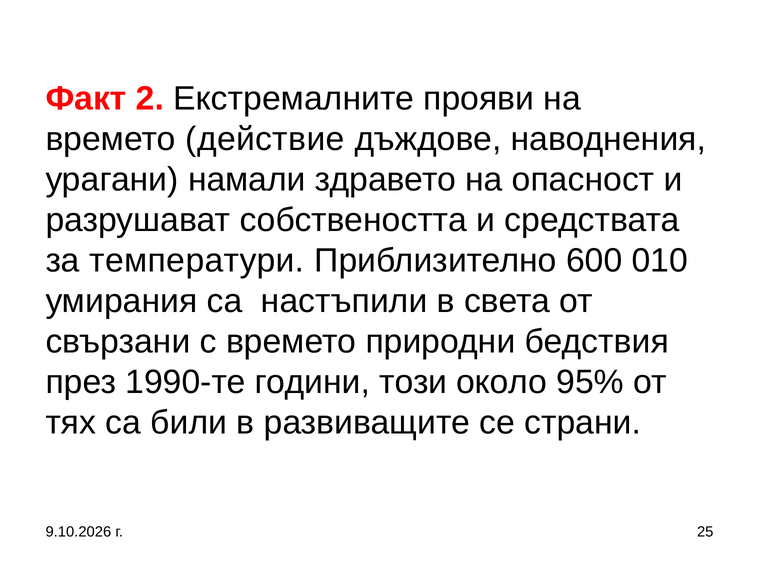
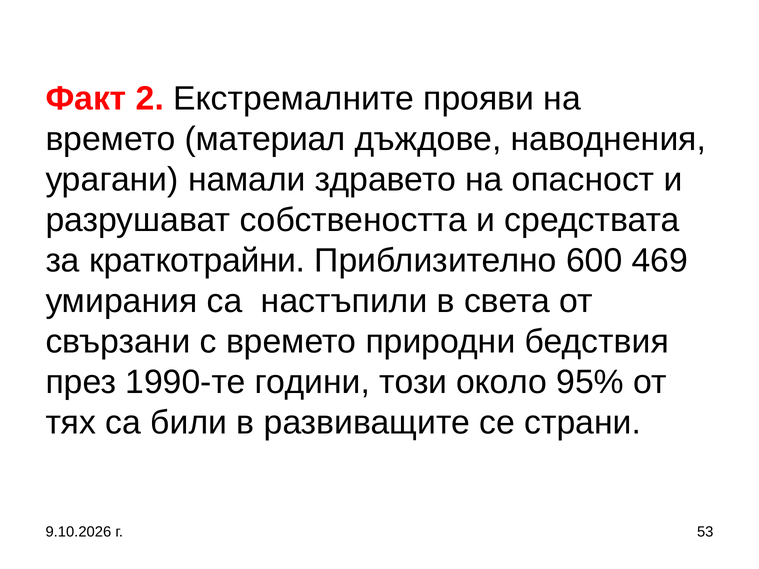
действие: действие -> материал
температури: температури -> краткотрайни
010: 010 -> 469
25: 25 -> 53
